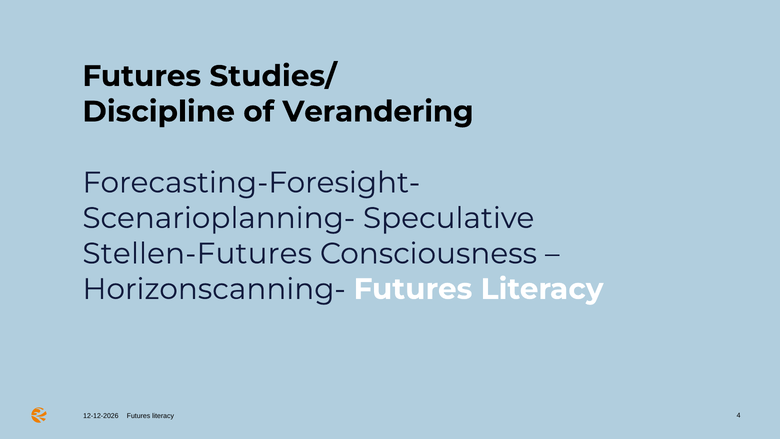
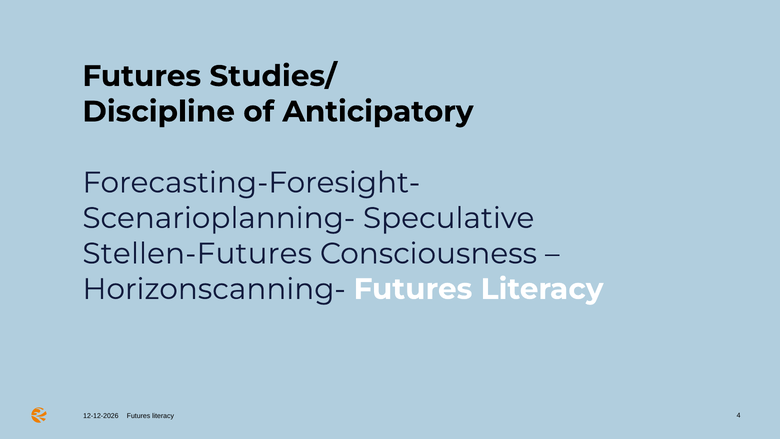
Verandering: Verandering -> Anticipatory
